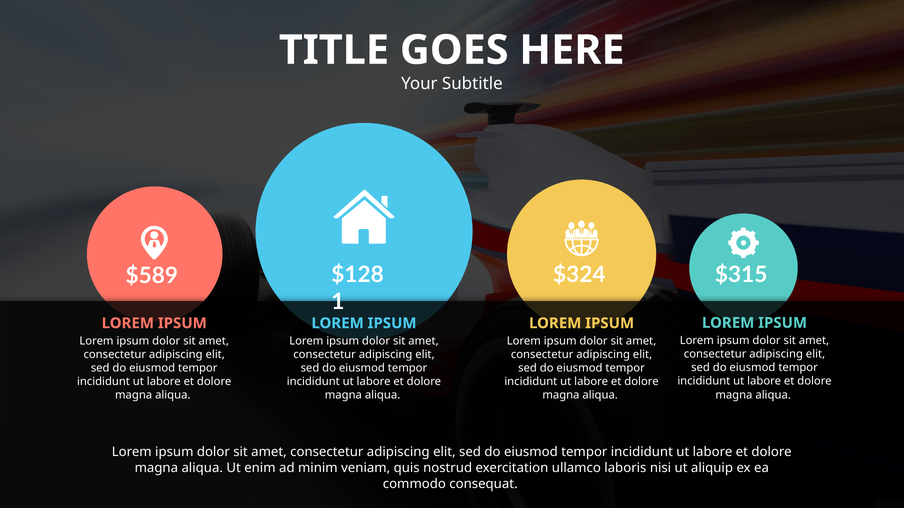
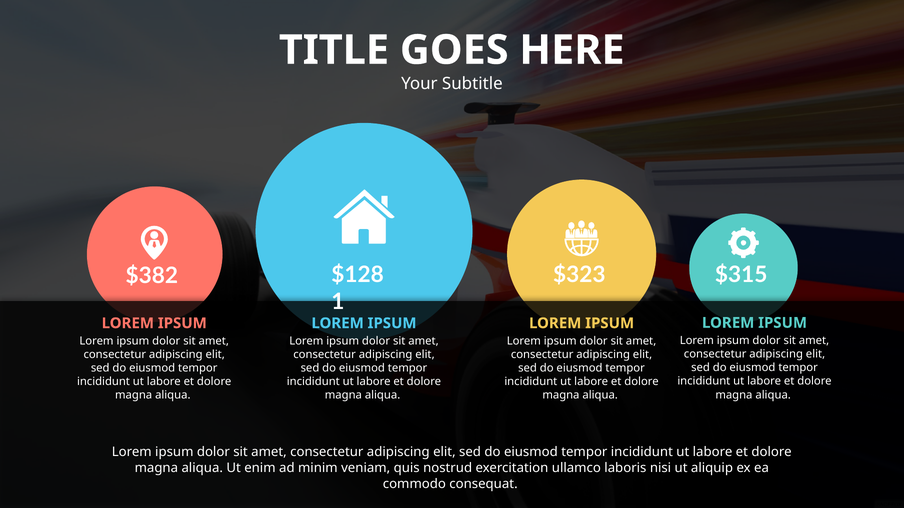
$324: $324 -> $323
$589: $589 -> $382
